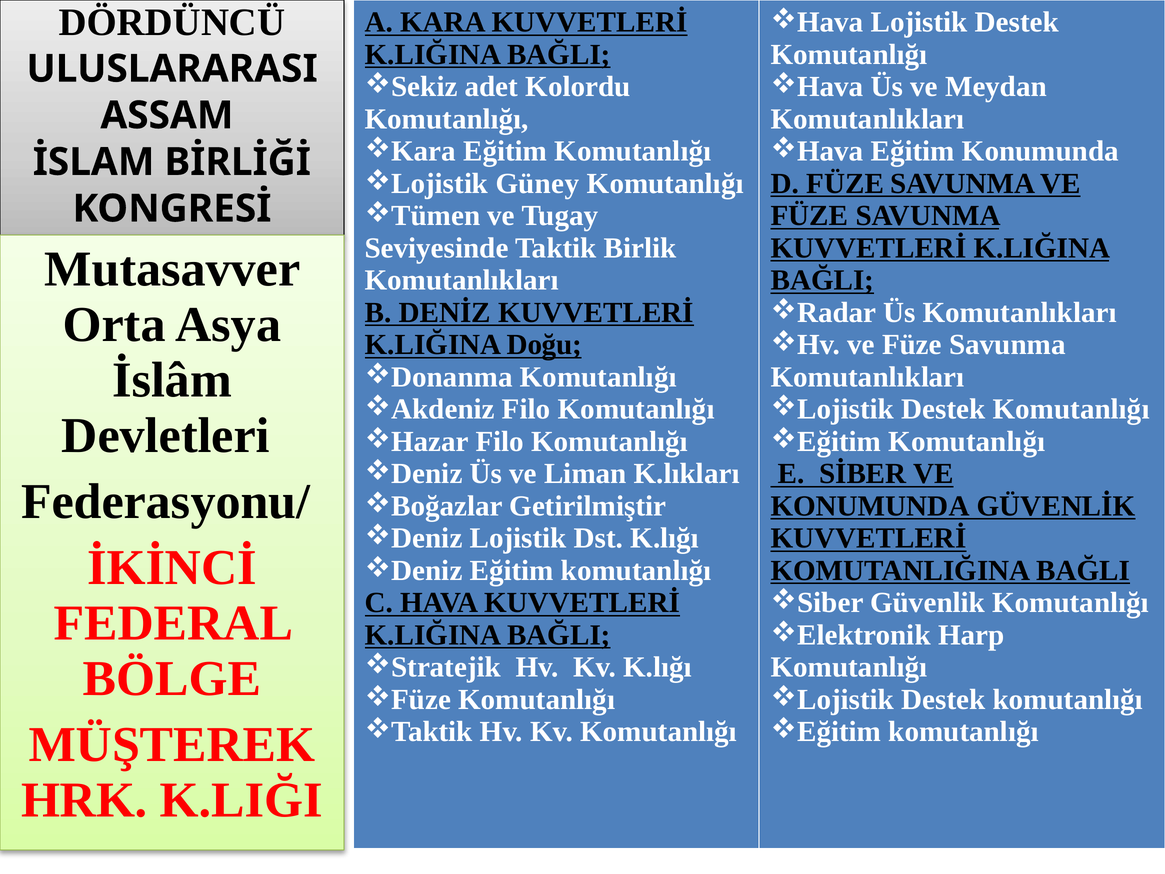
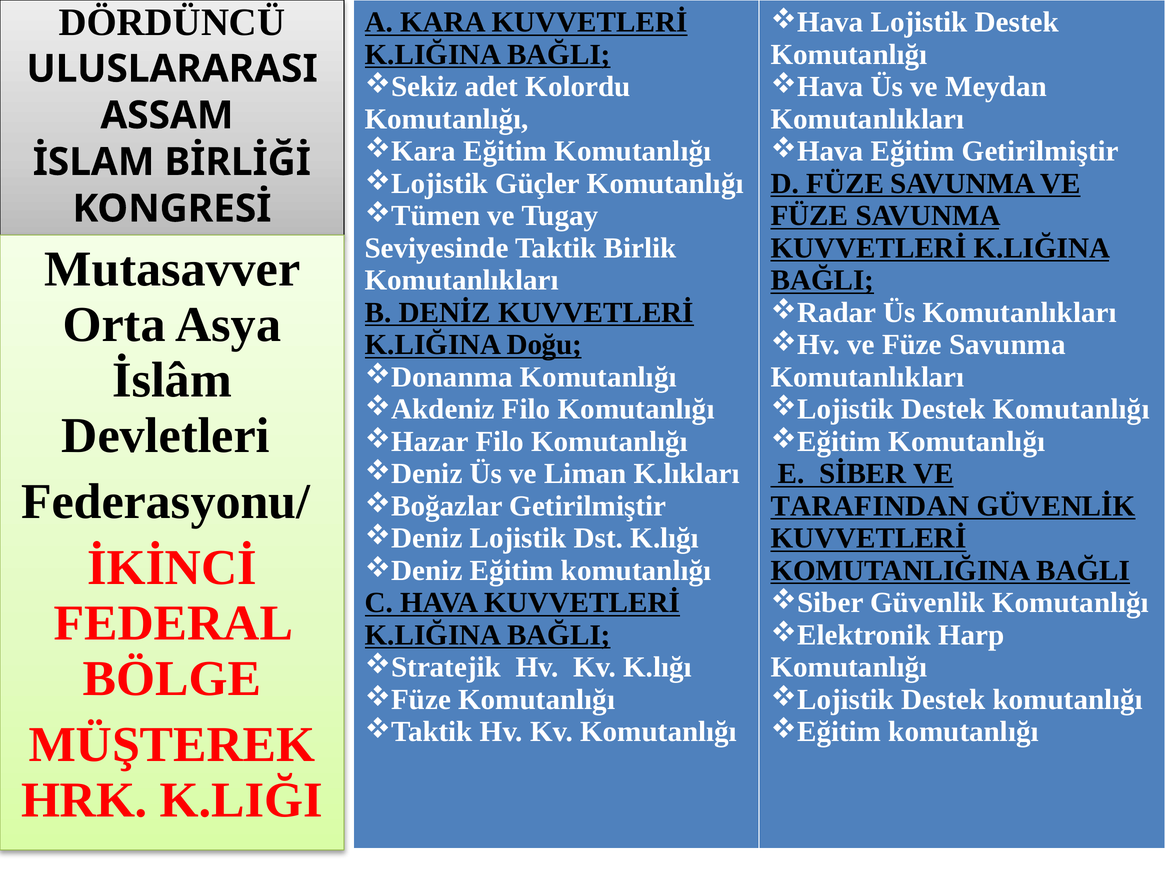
Eğitim Konumunda: Konumunda -> Getirilmiştir
Güney: Güney -> Güçler
KONUMUNDA at (870, 506): KONUMUNDA -> TARAFINDAN
